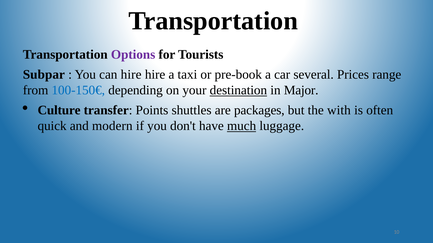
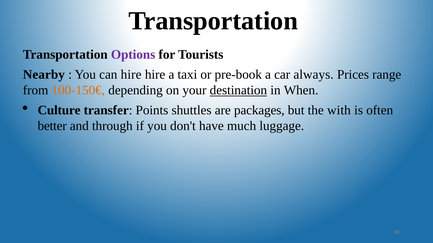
Subpar: Subpar -> Nearby
several: several -> always
100-150€ colour: blue -> orange
Major: Major -> When
quick: quick -> better
modern: modern -> through
much underline: present -> none
